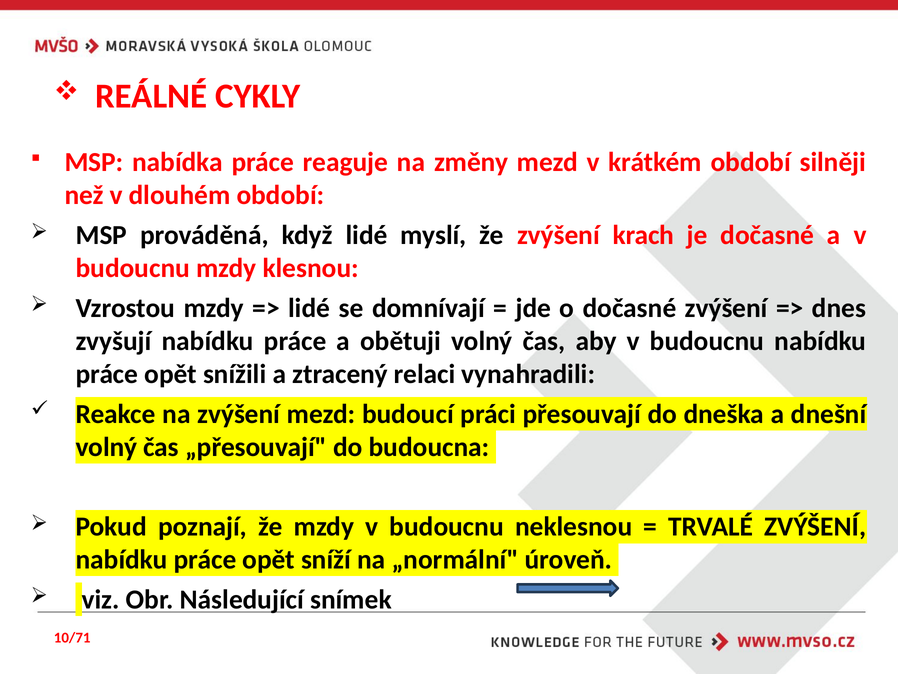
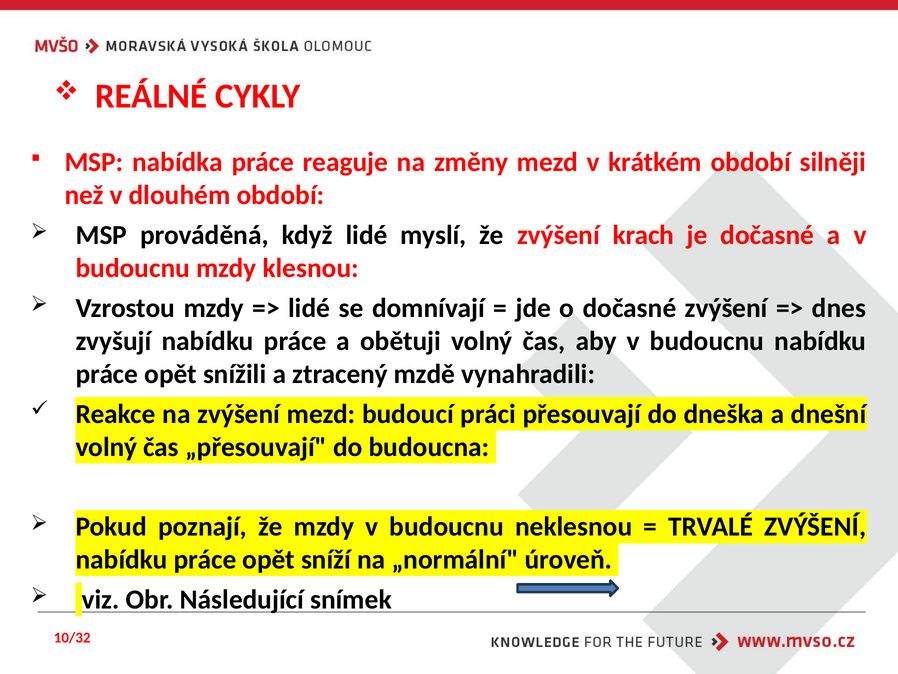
relaci: relaci -> mzdě
10/71: 10/71 -> 10/32
